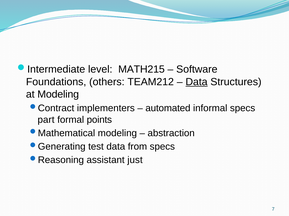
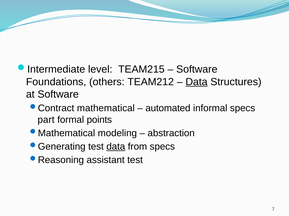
MATH215: MATH215 -> TEAM215
at Modeling: Modeling -> Software
implementers: implementers -> mathematical
data at (116, 147) underline: none -> present
assistant just: just -> test
